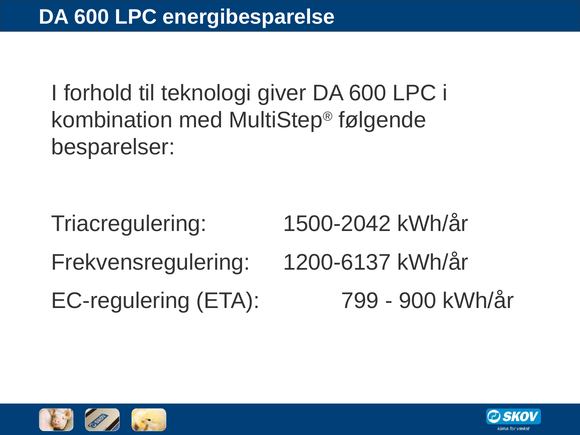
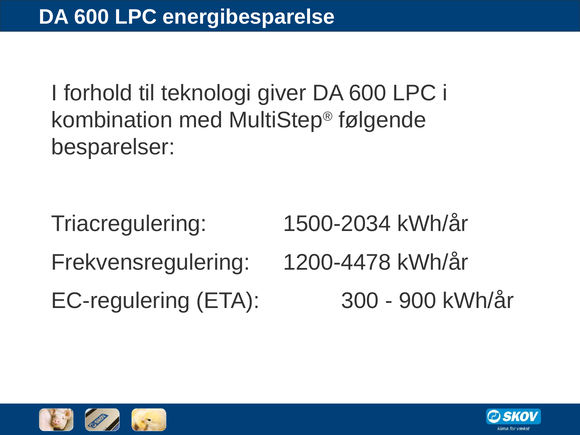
1500-2042: 1500-2042 -> 1500-2034
1200-6137: 1200-6137 -> 1200-4478
799: 799 -> 300
